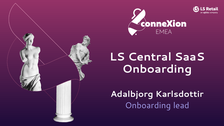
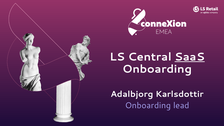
SaaS underline: none -> present
